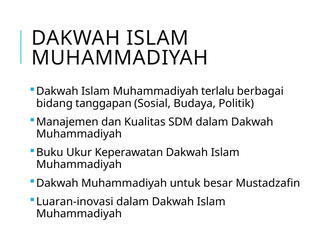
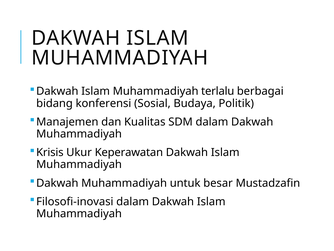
tanggapan: tanggapan -> konferensi
Buku: Buku -> Krisis
Luaran-inovasi: Luaran-inovasi -> Filosofi-inovasi
